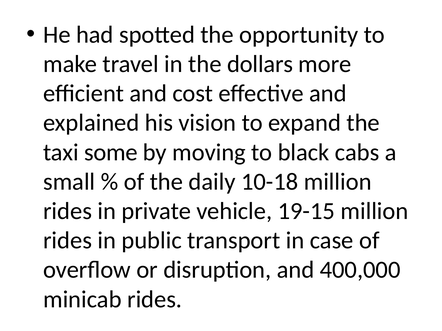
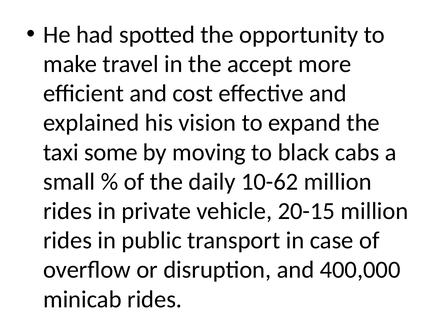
dollars: dollars -> accept
10-18: 10-18 -> 10-62
19-15: 19-15 -> 20-15
